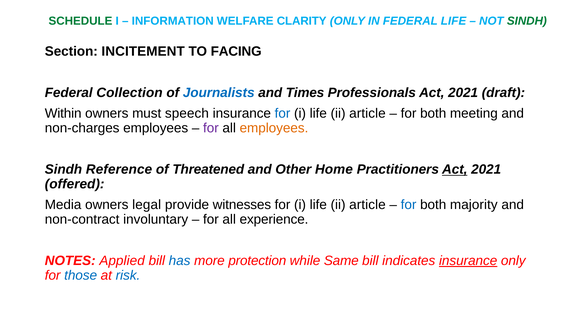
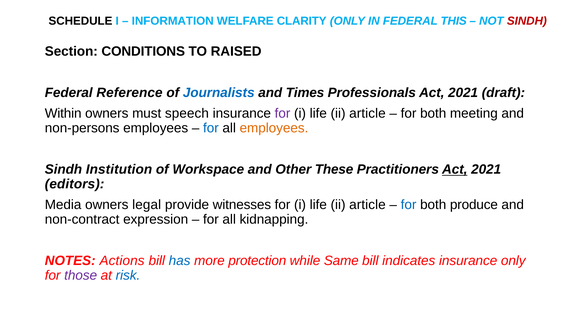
SCHEDULE colour: green -> black
FEDERAL LIFE: LIFE -> THIS
SINDH at (527, 21) colour: green -> red
INCITEMENT: INCITEMENT -> CONDITIONS
FACING: FACING -> RAISED
Collection: Collection -> Reference
for at (283, 113) colour: blue -> purple
non-charges: non-charges -> non-persons
for at (211, 128) colour: purple -> blue
Reference: Reference -> Institution
Threatened: Threatened -> Workspace
Home: Home -> These
offered: offered -> editors
majority: majority -> produce
involuntary: involuntary -> expression
experience: experience -> kidnapping
Applied: Applied -> Actions
insurance at (468, 260) underline: present -> none
those colour: blue -> purple
